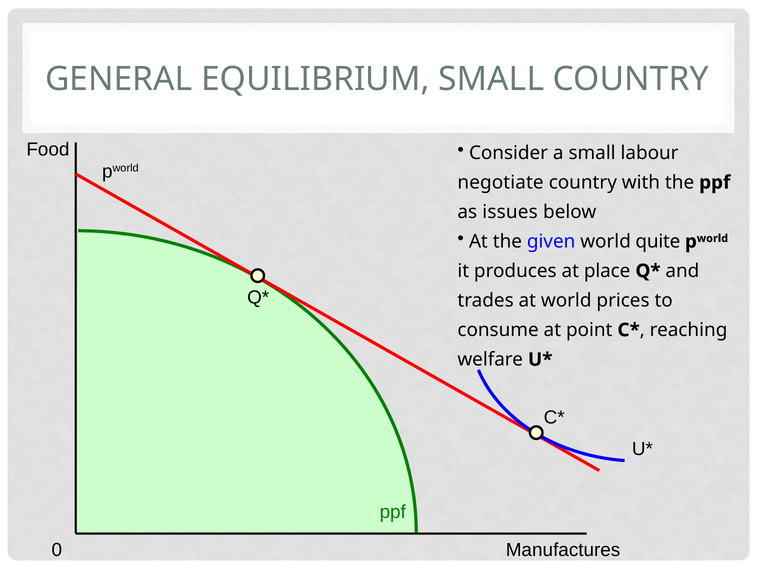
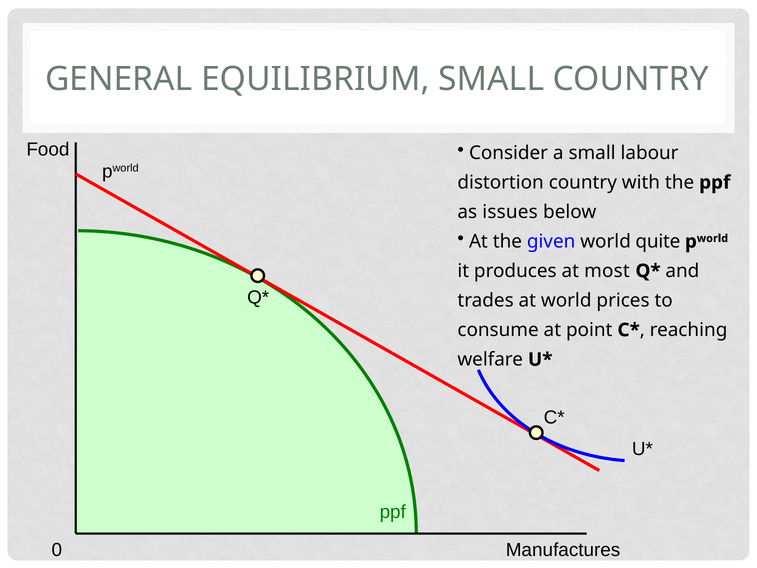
negotiate: negotiate -> distortion
place: place -> most
